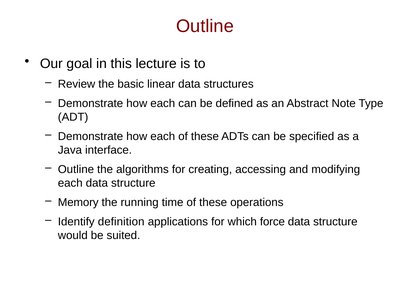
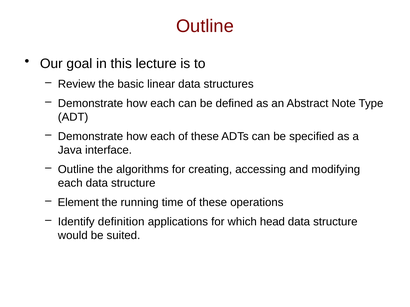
Memory: Memory -> Element
force: force -> head
